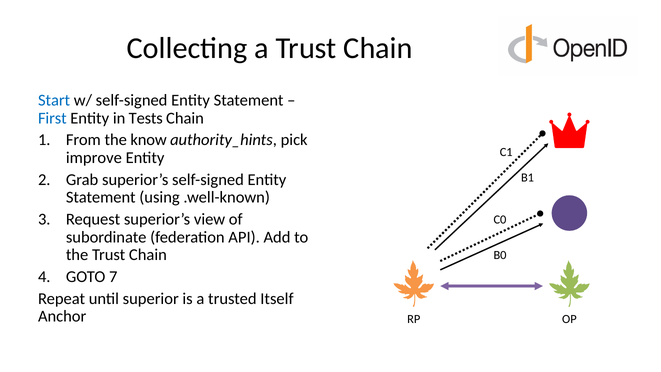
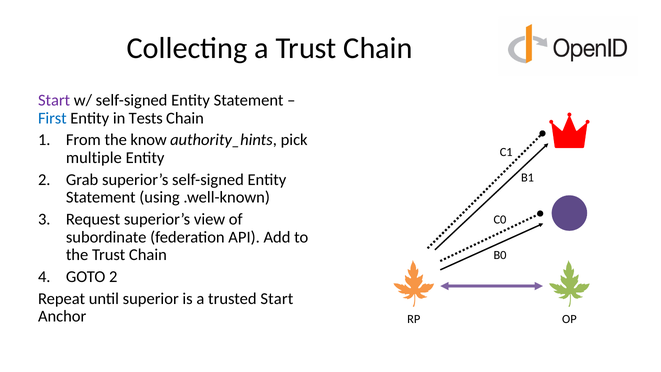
Start at (54, 100) colour: blue -> purple
improve: improve -> multiple
GOTO 7: 7 -> 2
trusted Itself: Itself -> Start
